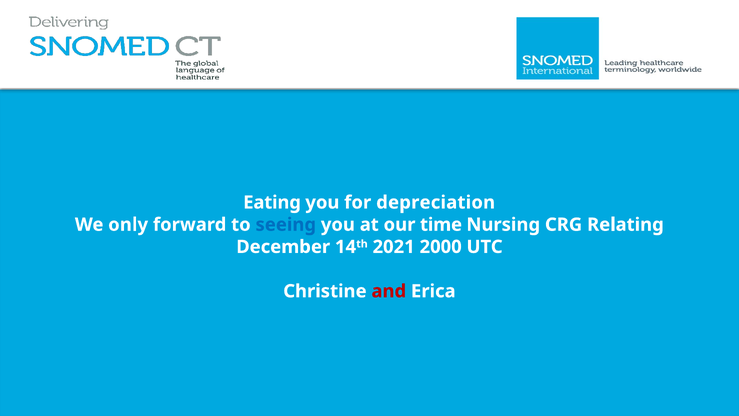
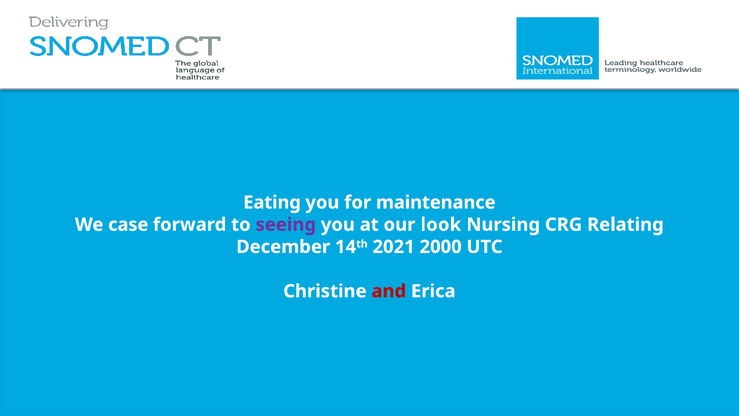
depreciation: depreciation -> maintenance
only: only -> case
seeing colour: blue -> purple
time: time -> look
